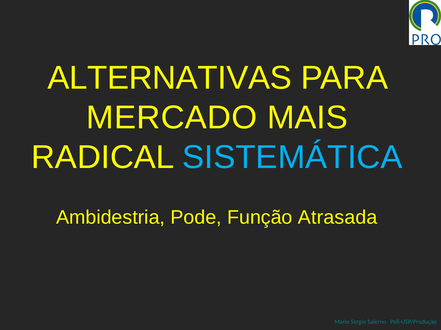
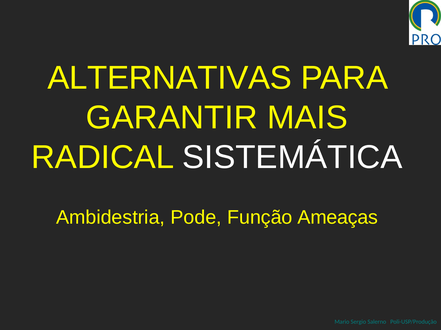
MERCADO: MERCADO -> GARANTIR
SISTEMÁTICA colour: light blue -> white
Atrasada: Atrasada -> Ameaças
